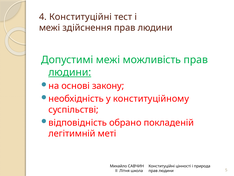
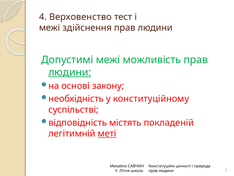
4 Конституційні: Конституційні -> Верховенство
обрано: обрано -> містять
меті underline: none -> present
